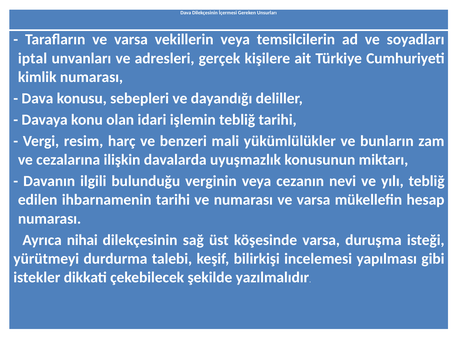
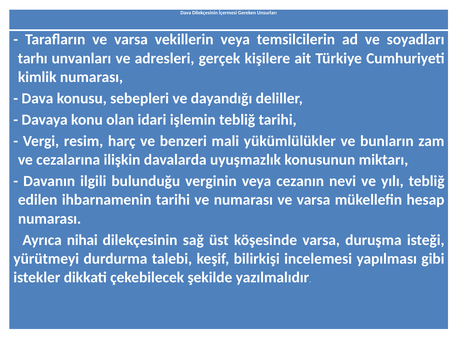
iptal: iptal -> tarhı
